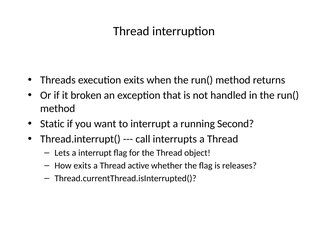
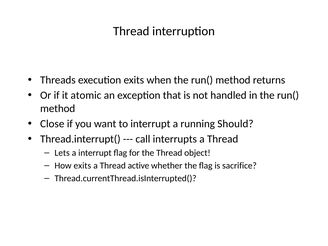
broken: broken -> atomic
Static: Static -> Close
Second: Second -> Should
releases: releases -> sacrifice
